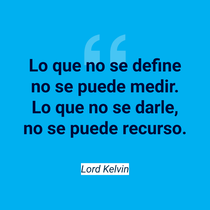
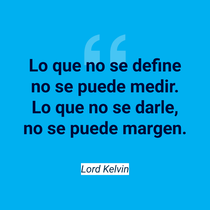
recurso: recurso -> margen
